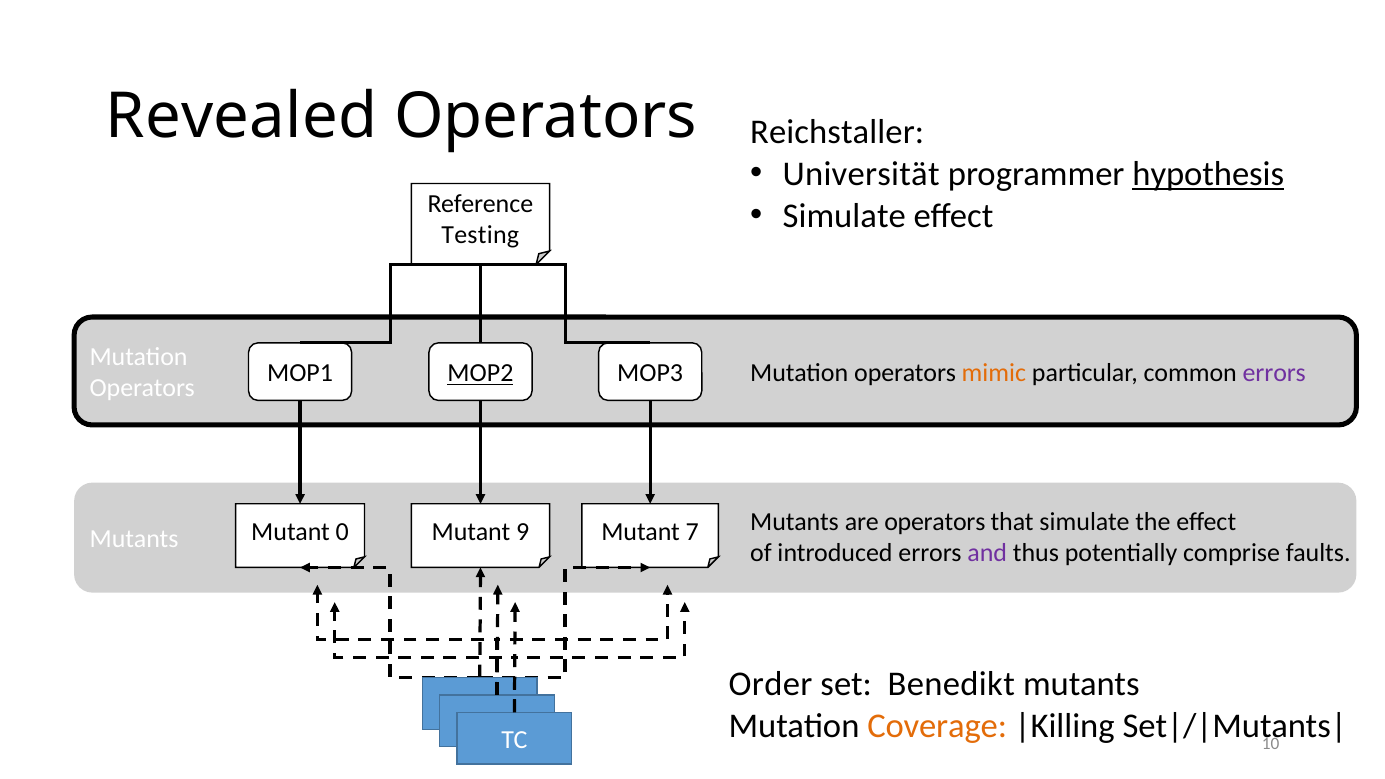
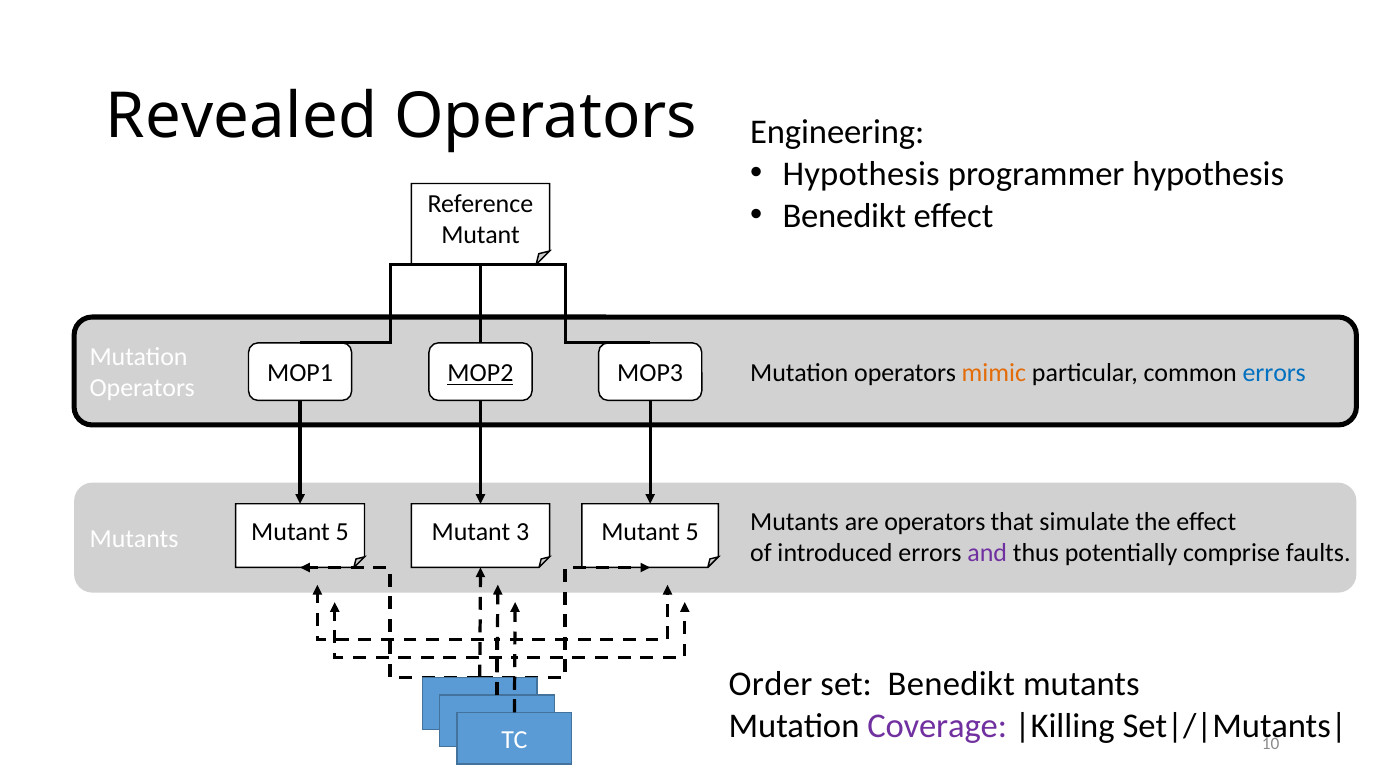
Reichstaller: Reichstaller -> Engineering
Universität at (861, 174): Universität -> Hypothesis
hypothesis at (1208, 174) underline: present -> none
Simulate at (844, 216): Simulate -> Benedikt
Testing at (480, 235): Testing -> Mutant
errors at (1274, 372) colour: purple -> blue
0 at (342, 532): 0 -> 5
9: 9 -> 3
7 at (692, 532): 7 -> 5
Coverage colour: orange -> purple
